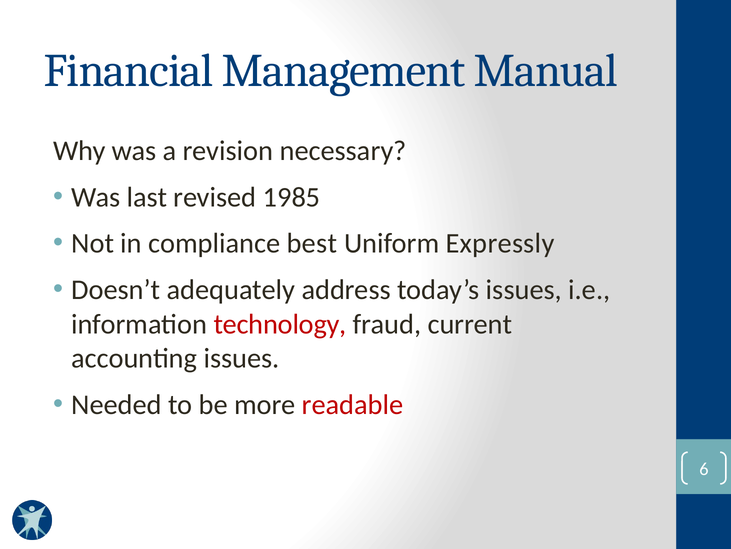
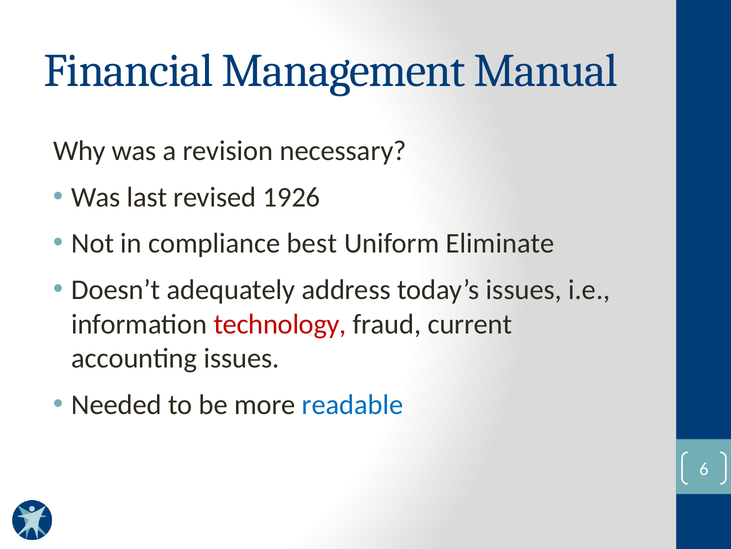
1985: 1985 -> 1926
Expressly: Expressly -> Eliminate
readable colour: red -> blue
